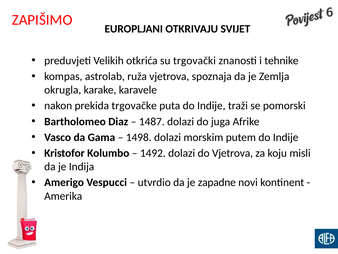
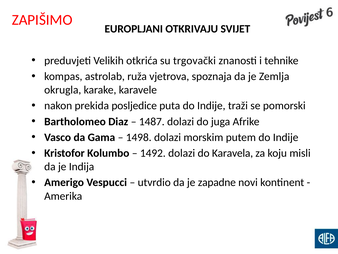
trgovačke: trgovačke -> posljedice
do Vjetrova: Vjetrova -> Karavela
